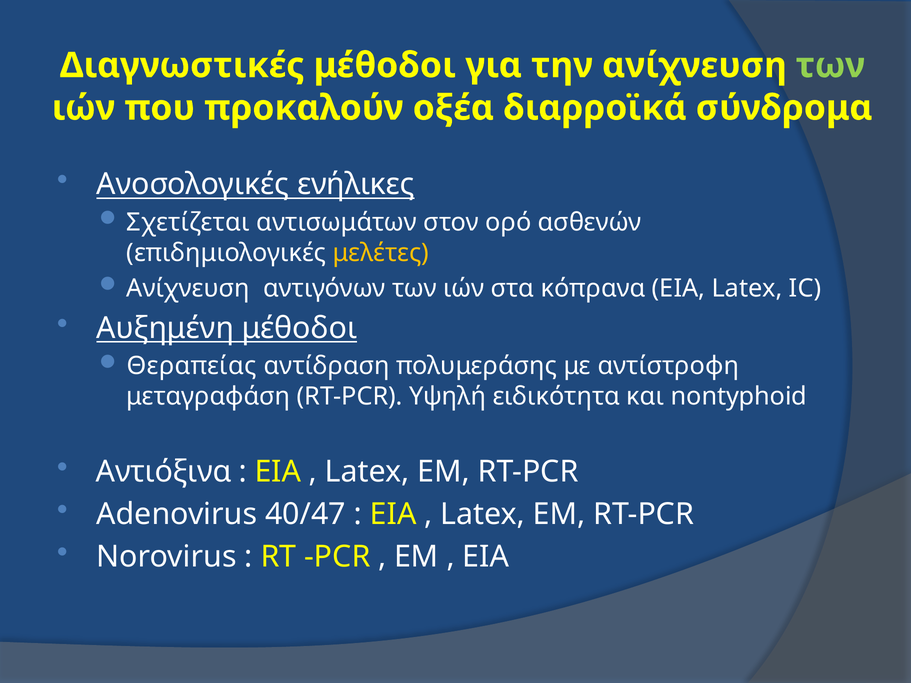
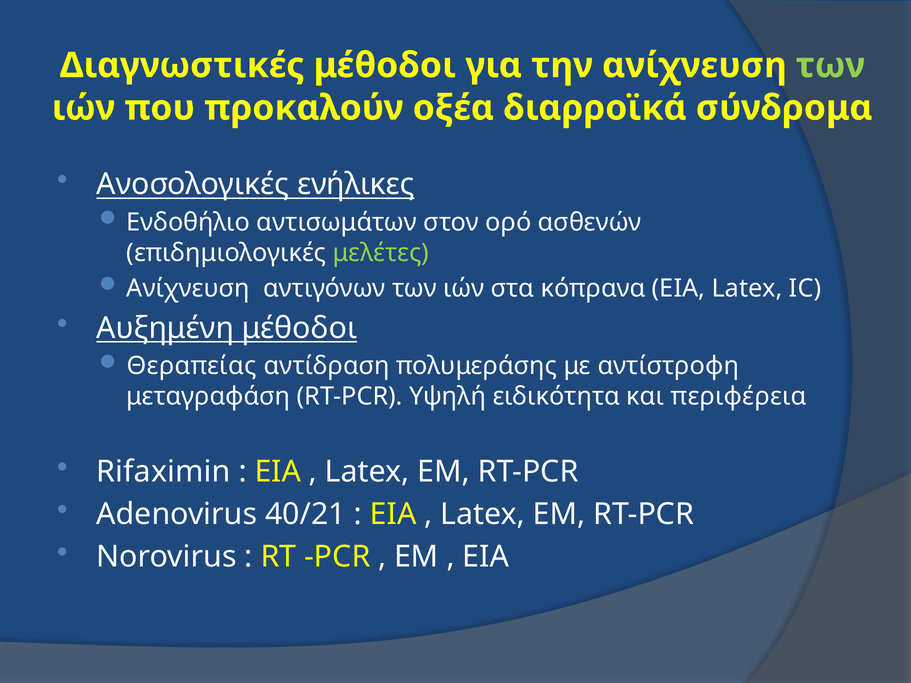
Σχετίζεται: Σχετίζεται -> Ενδοθήλιο
μελέτες colour: yellow -> light green
nontyphoid: nontyphoid -> περιφέρεια
Αντιόξινα: Αντιόξινα -> Rifaximin
40/47: 40/47 -> 40/21
